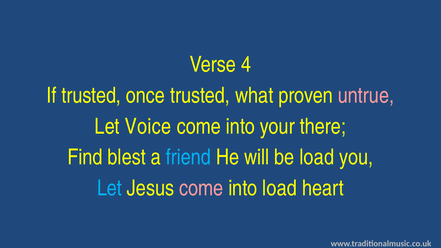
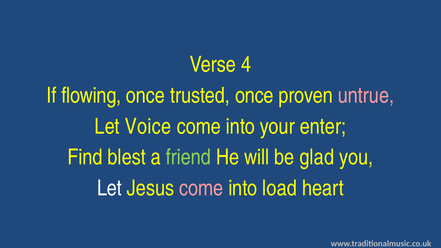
If trusted: trusted -> flowing
trusted what: what -> once
there: there -> enter
friend colour: light blue -> light green
be load: load -> glad
Let at (110, 188) colour: light blue -> white
